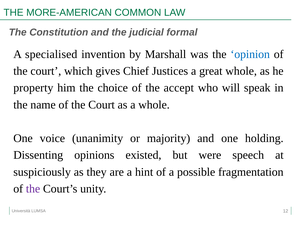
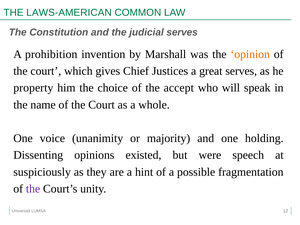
MORE-AMERICAN: MORE-AMERICAN -> LAWS-AMERICAN
judicial formal: formal -> serves
specialised: specialised -> prohibition
opinion colour: blue -> orange
great whole: whole -> serves
